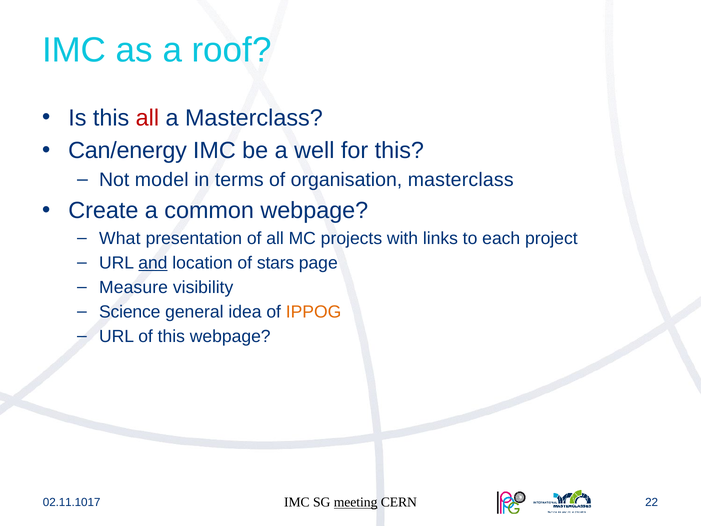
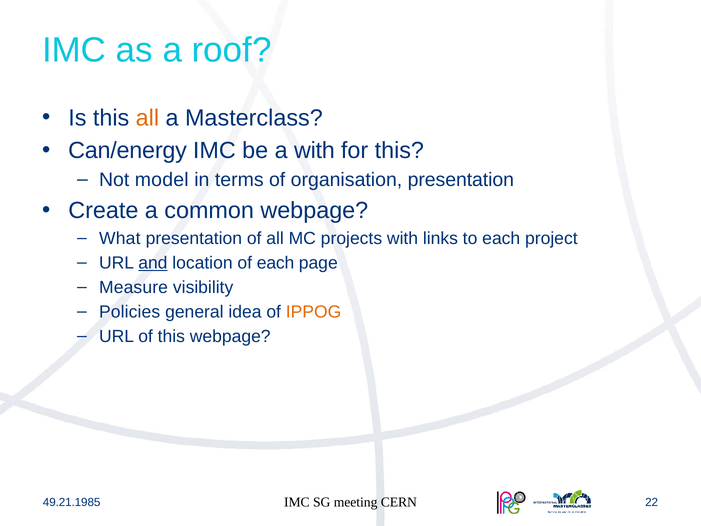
all at (147, 118) colour: red -> orange
a well: well -> with
organisation masterclass: masterclass -> presentation
of stars: stars -> each
Science: Science -> Policies
meeting underline: present -> none
02.11.1017: 02.11.1017 -> 49.21.1985
